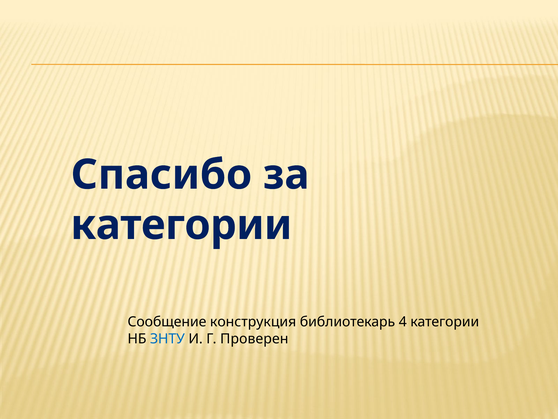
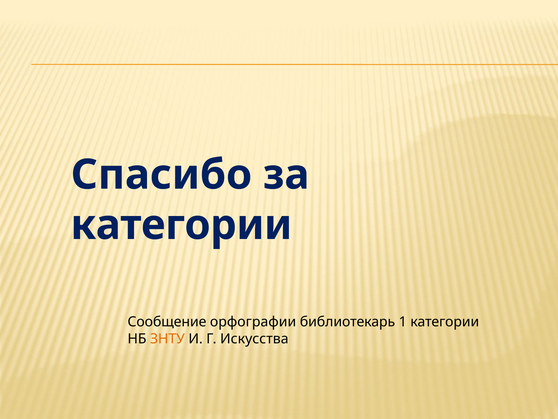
конструкция: конструкция -> орфографии
4: 4 -> 1
ЗНТУ colour: blue -> orange
Проверен: Проверен -> Искусства
